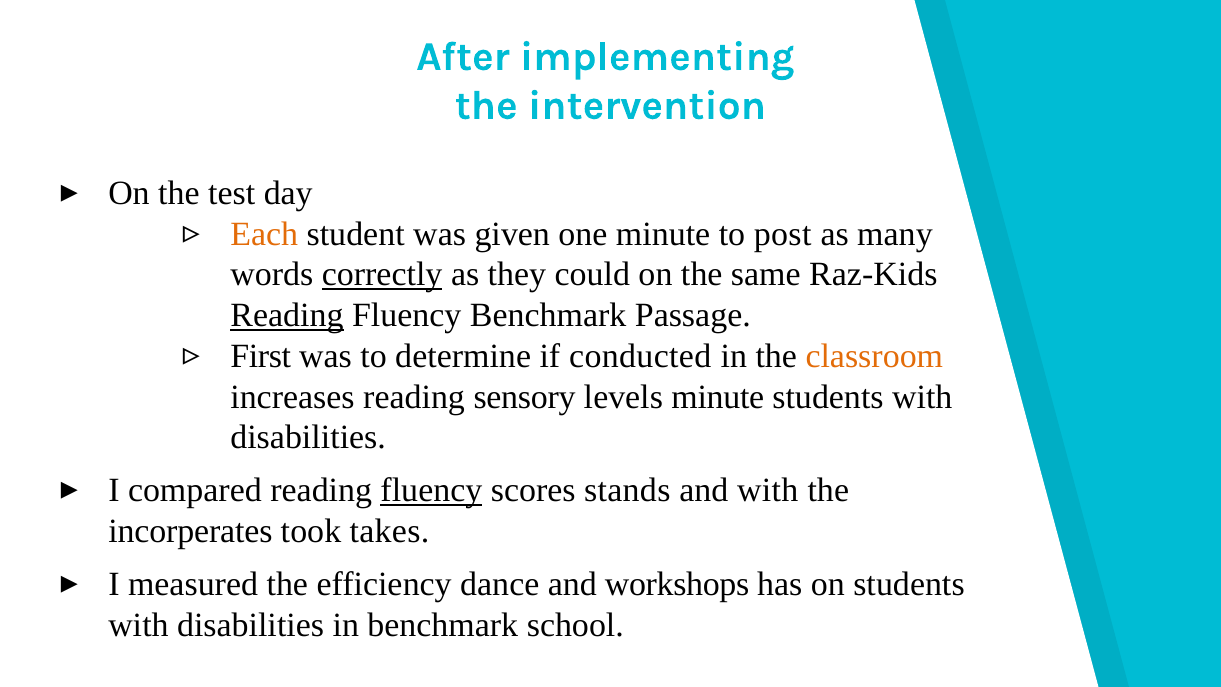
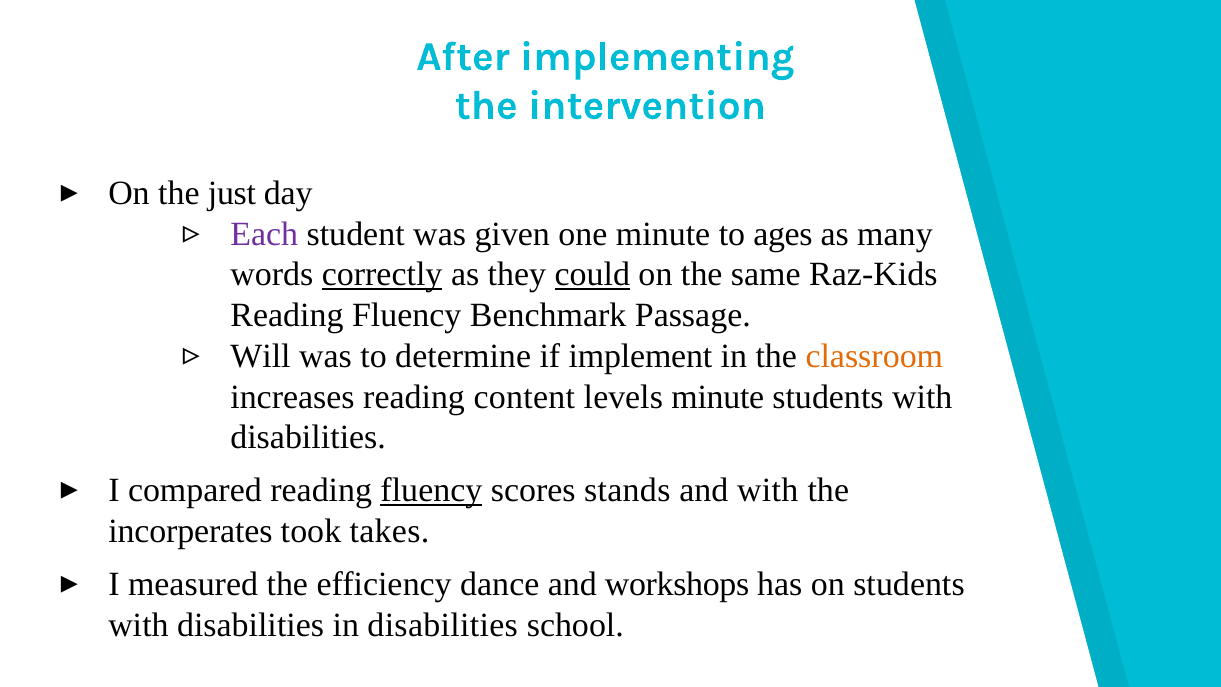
test: test -> just
Each colour: orange -> purple
post: post -> ages
could underline: none -> present
Reading at (287, 315) underline: present -> none
First: First -> Will
conducted: conducted -> implement
sensory: sensory -> content
in benchmark: benchmark -> disabilities
